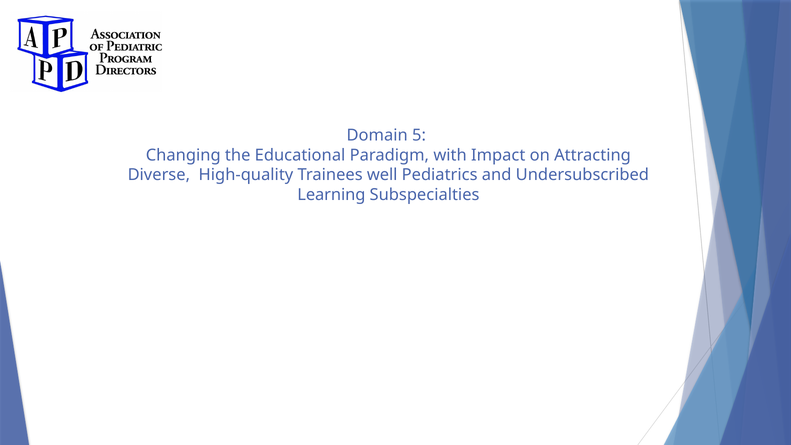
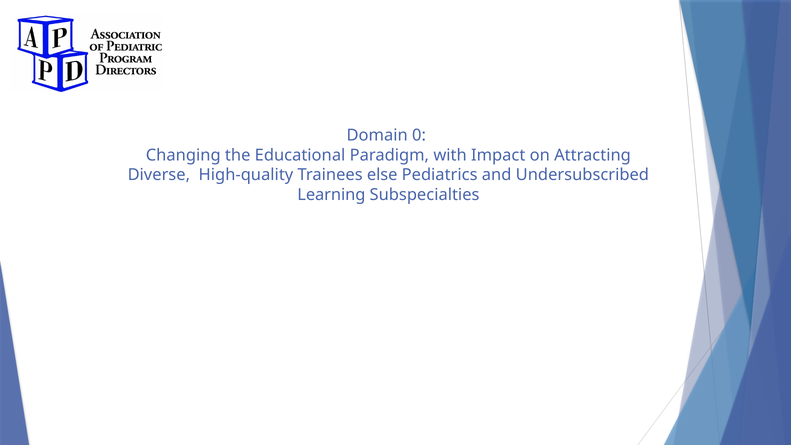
5: 5 -> 0
well: well -> else
